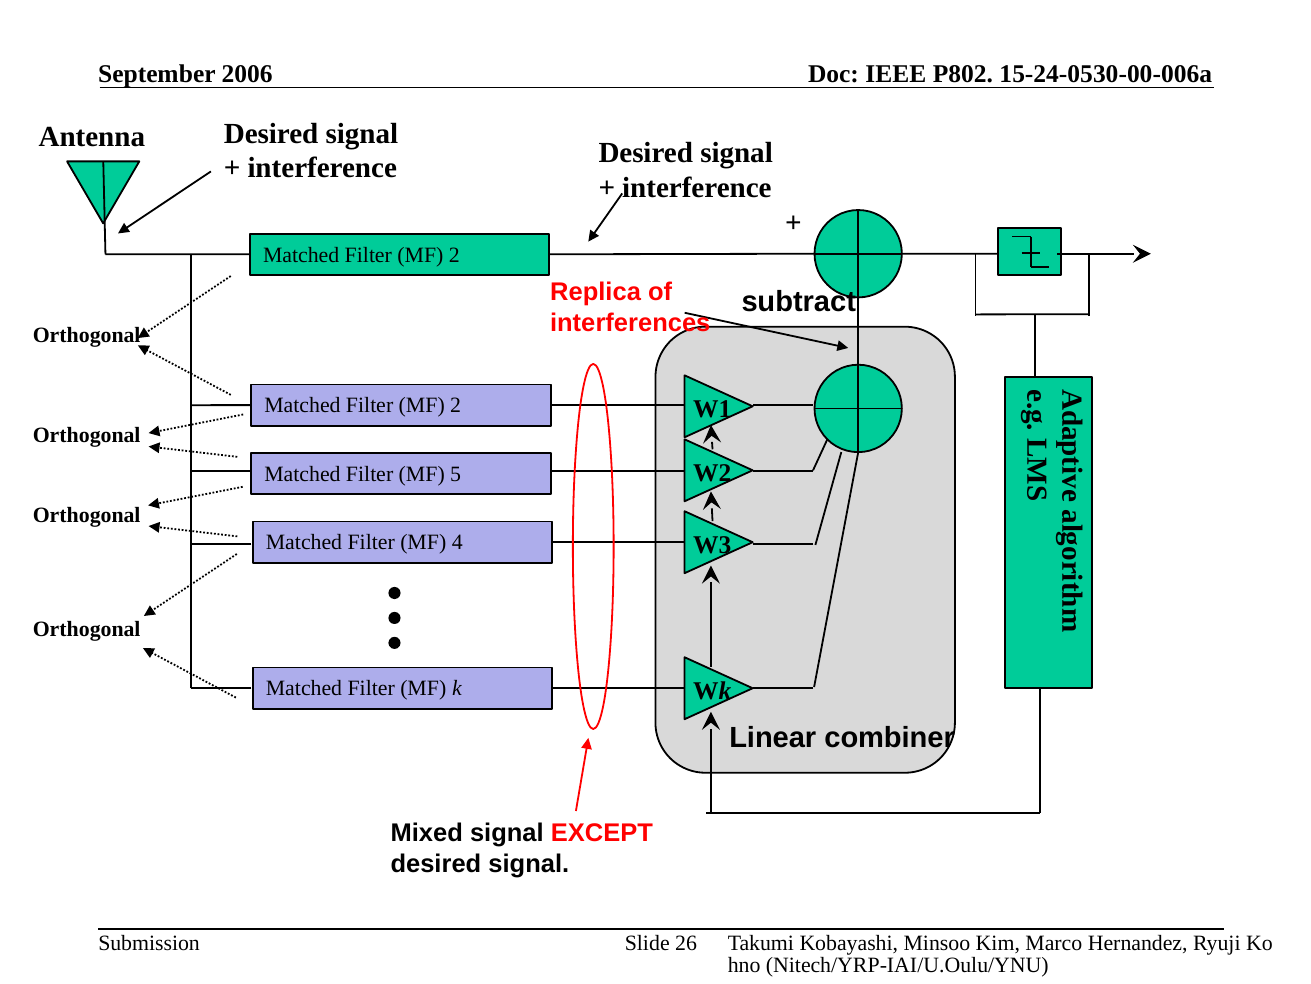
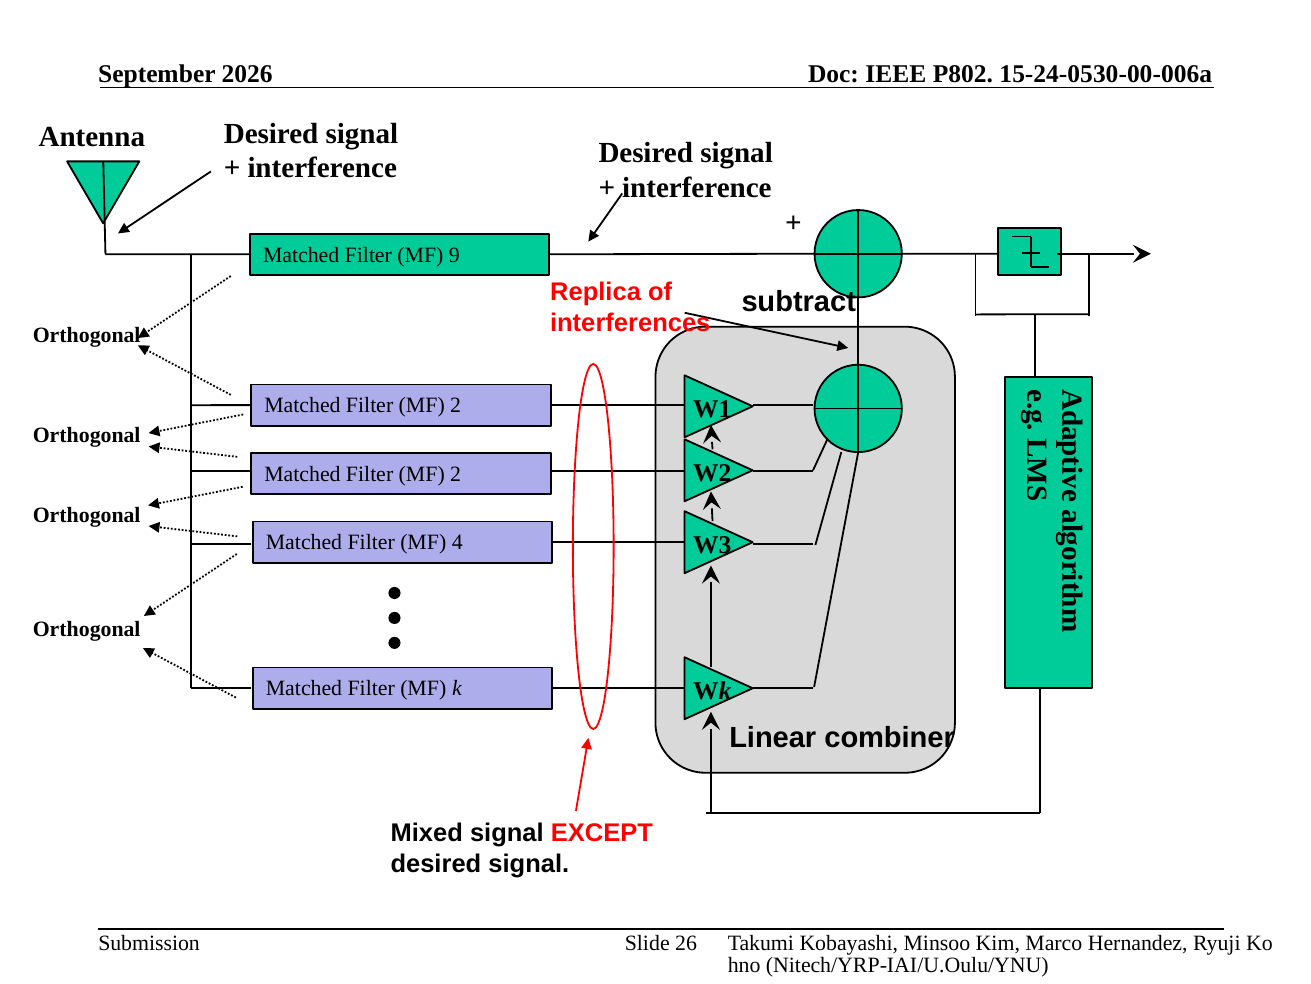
2006: 2006 -> 2026
2 at (454, 255): 2 -> 9
5 at (456, 474): 5 -> 2
